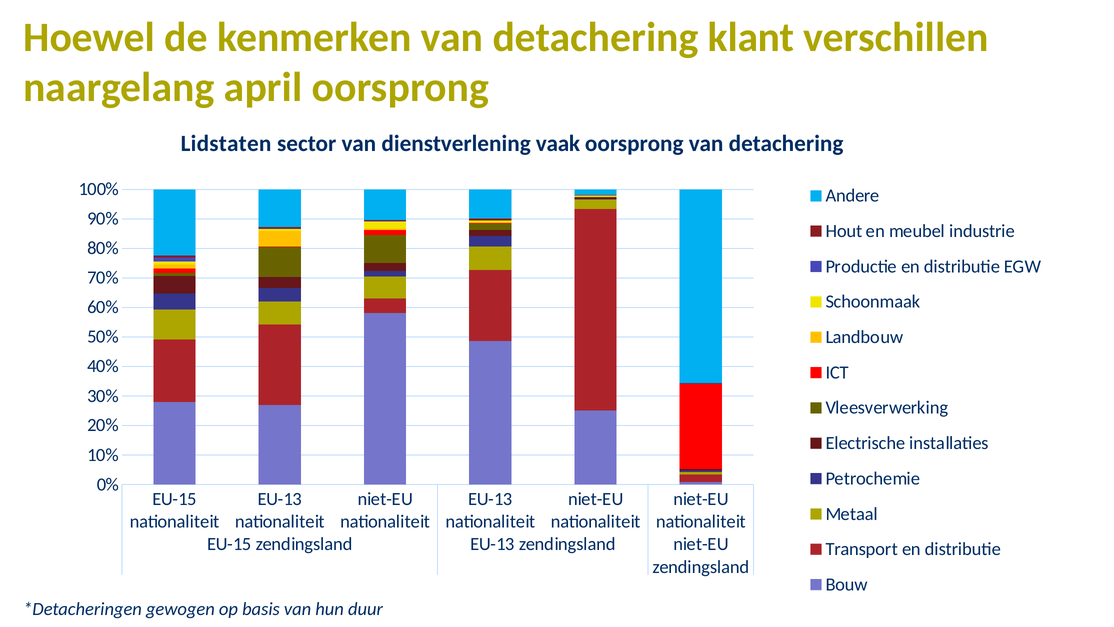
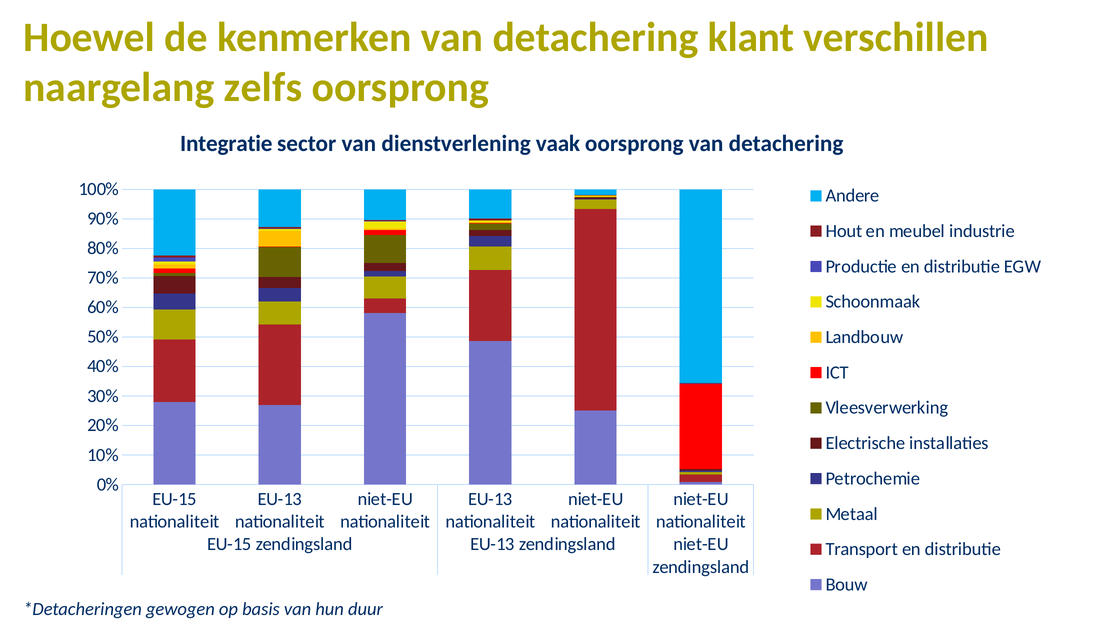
april: april -> zelfs
Lidstaten: Lidstaten -> Integratie
